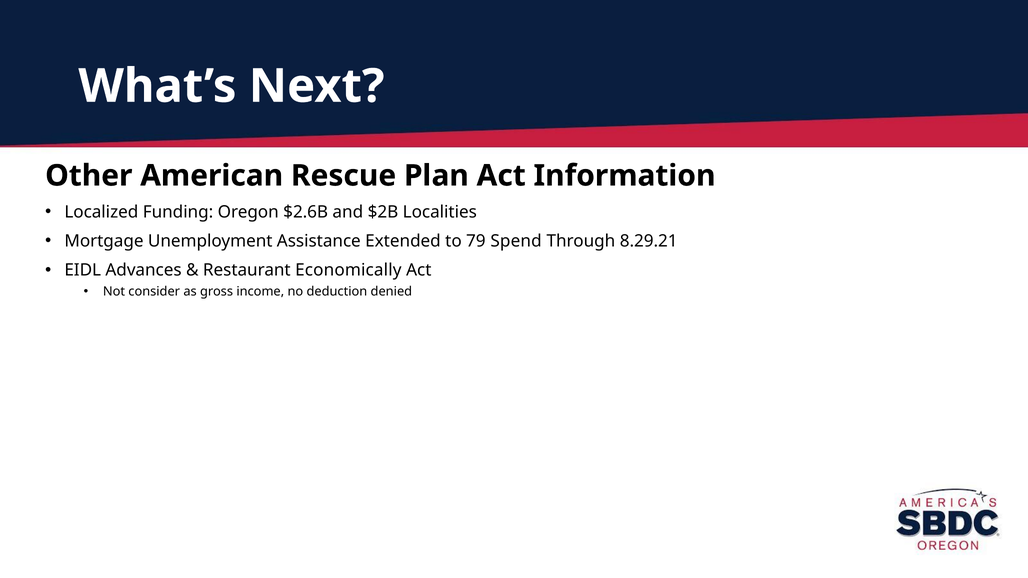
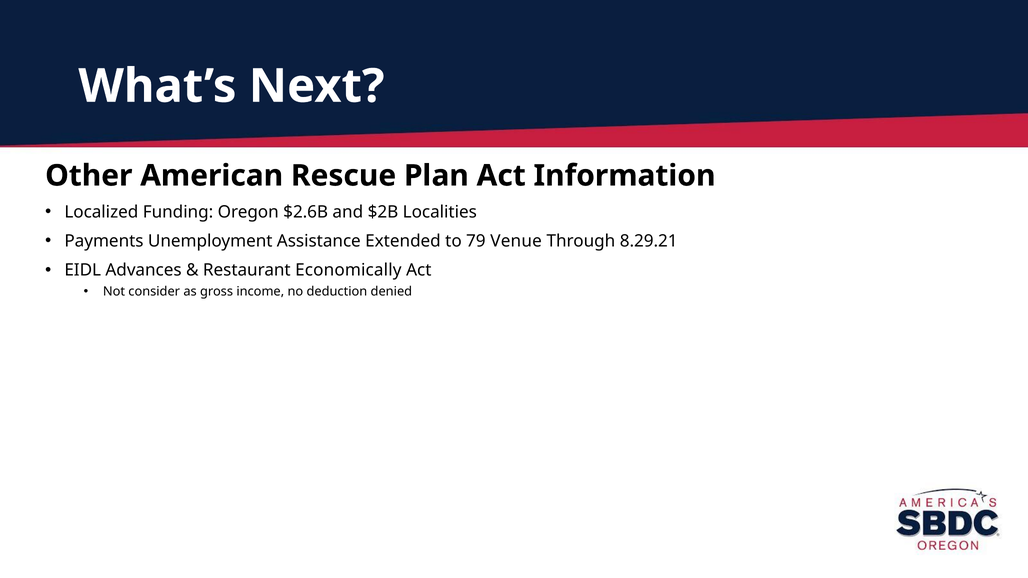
Mortgage: Mortgage -> Payments
Spend: Spend -> Venue
